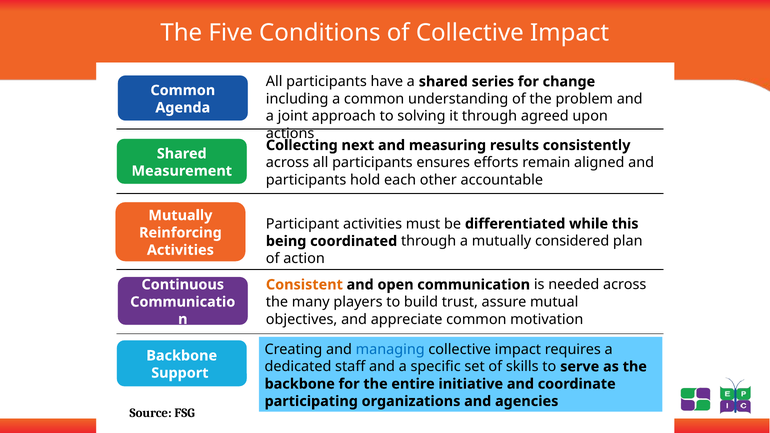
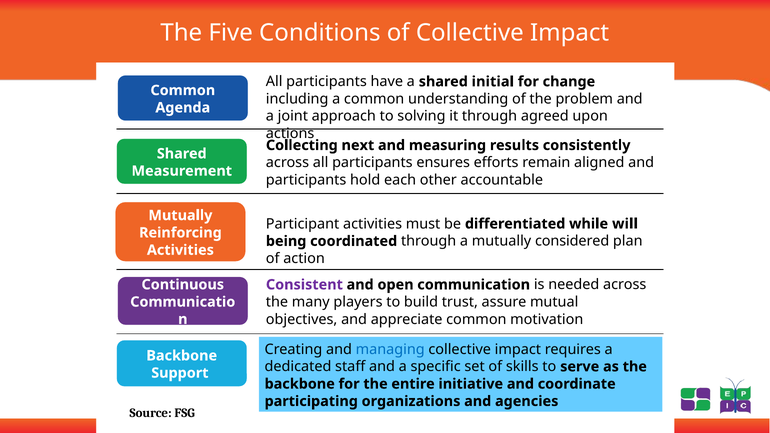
series: series -> initial
this: this -> will
Consistent colour: orange -> purple
